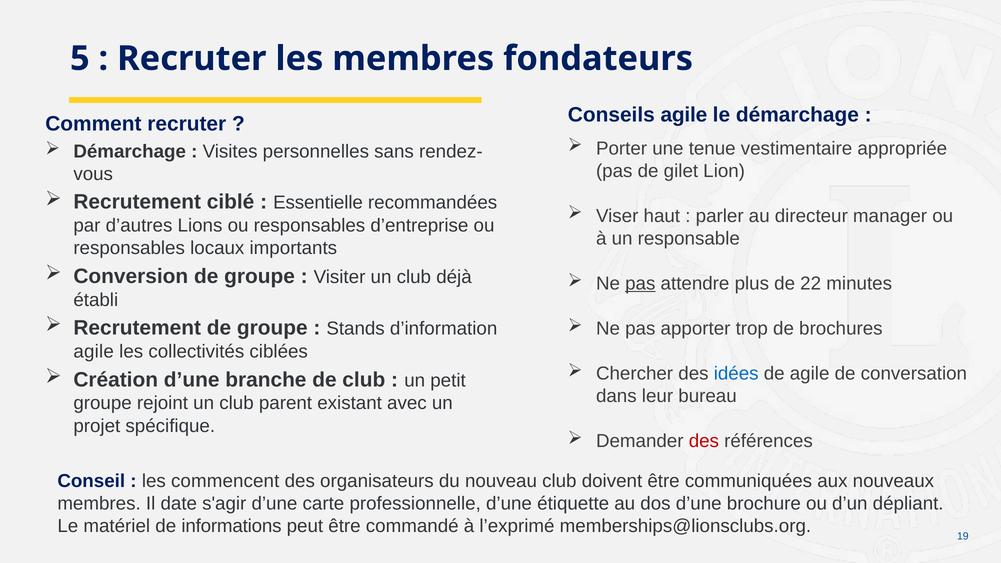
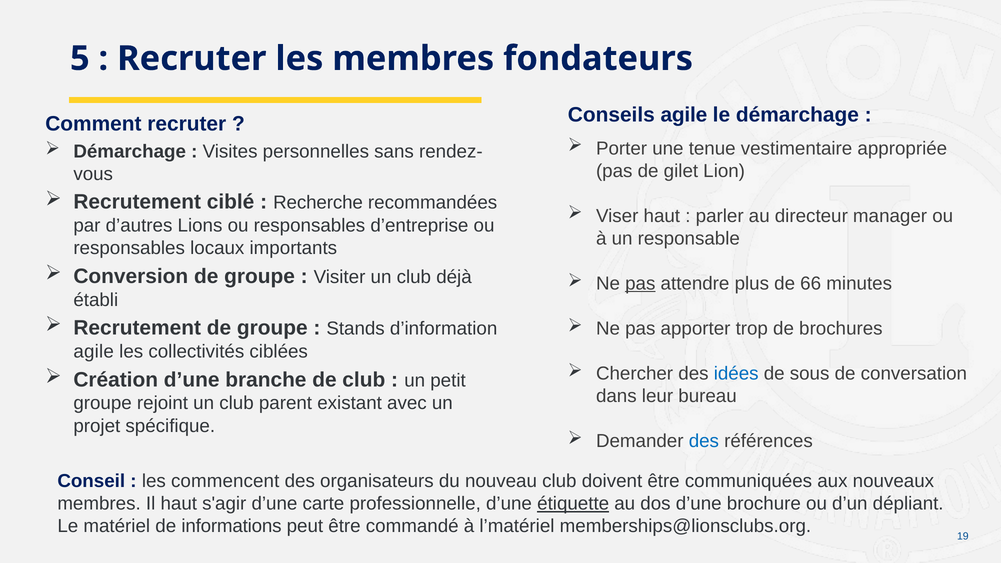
Essentielle: Essentielle -> Recherche
22: 22 -> 66
de agile: agile -> sous
des at (704, 441) colour: red -> blue
Il date: date -> haut
étiquette underline: none -> present
l’exprimé: l’exprimé -> l’matériel
